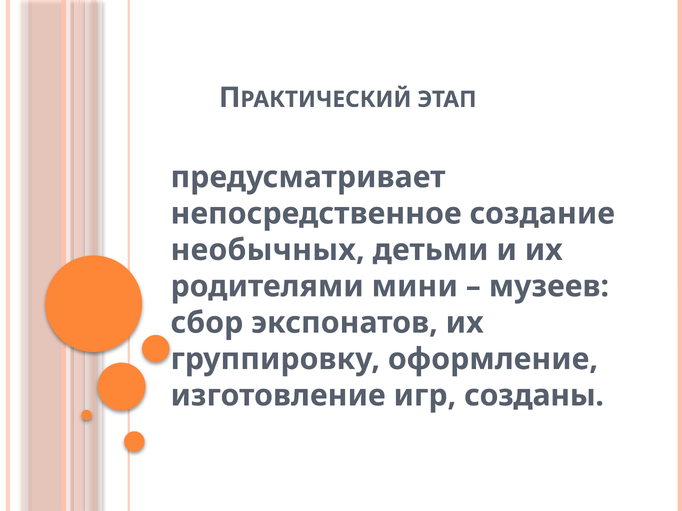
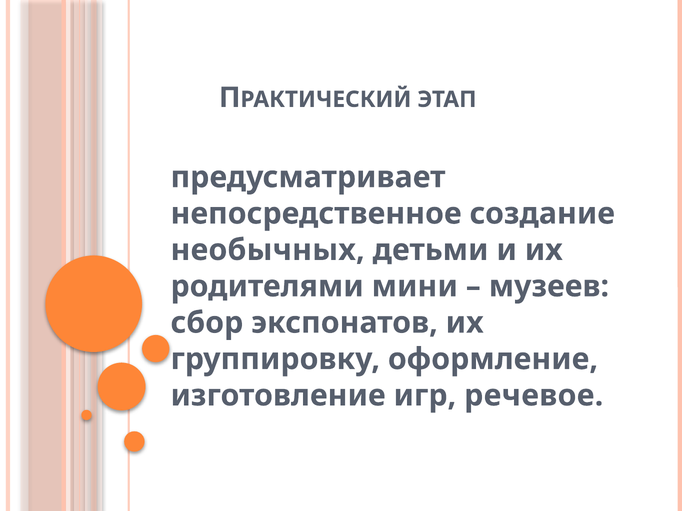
созданы: созданы -> речевое
